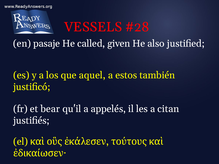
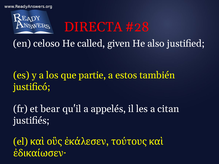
VESSELS: VESSELS -> DIRECTA
pasaje: pasaje -> celoso
aquel: aquel -> partie
